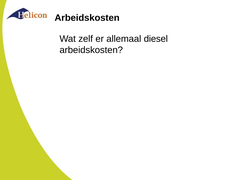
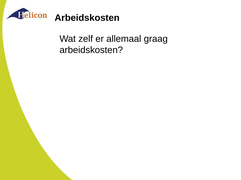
diesel: diesel -> graag
